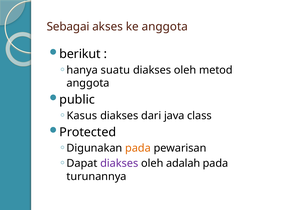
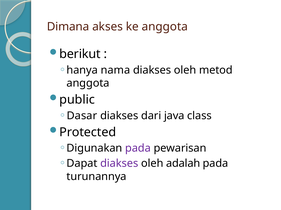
Sebagai: Sebagai -> Dimana
suatu: suatu -> nama
Kasus: Kasus -> Dasar
pada at (138, 149) colour: orange -> purple
